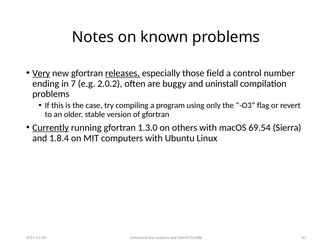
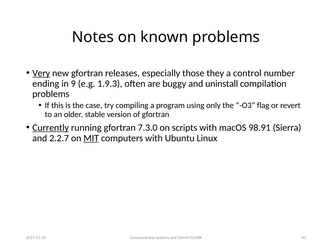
releases underline: present -> none
field: field -> they
7: 7 -> 9
2.0.2: 2.0.2 -> 1.9.3
1.3.0: 1.3.0 -> 7.3.0
others: others -> scripts
69.54: 69.54 -> 98.91
1.8.4: 1.8.4 -> 2.2.7
MIT underline: none -> present
